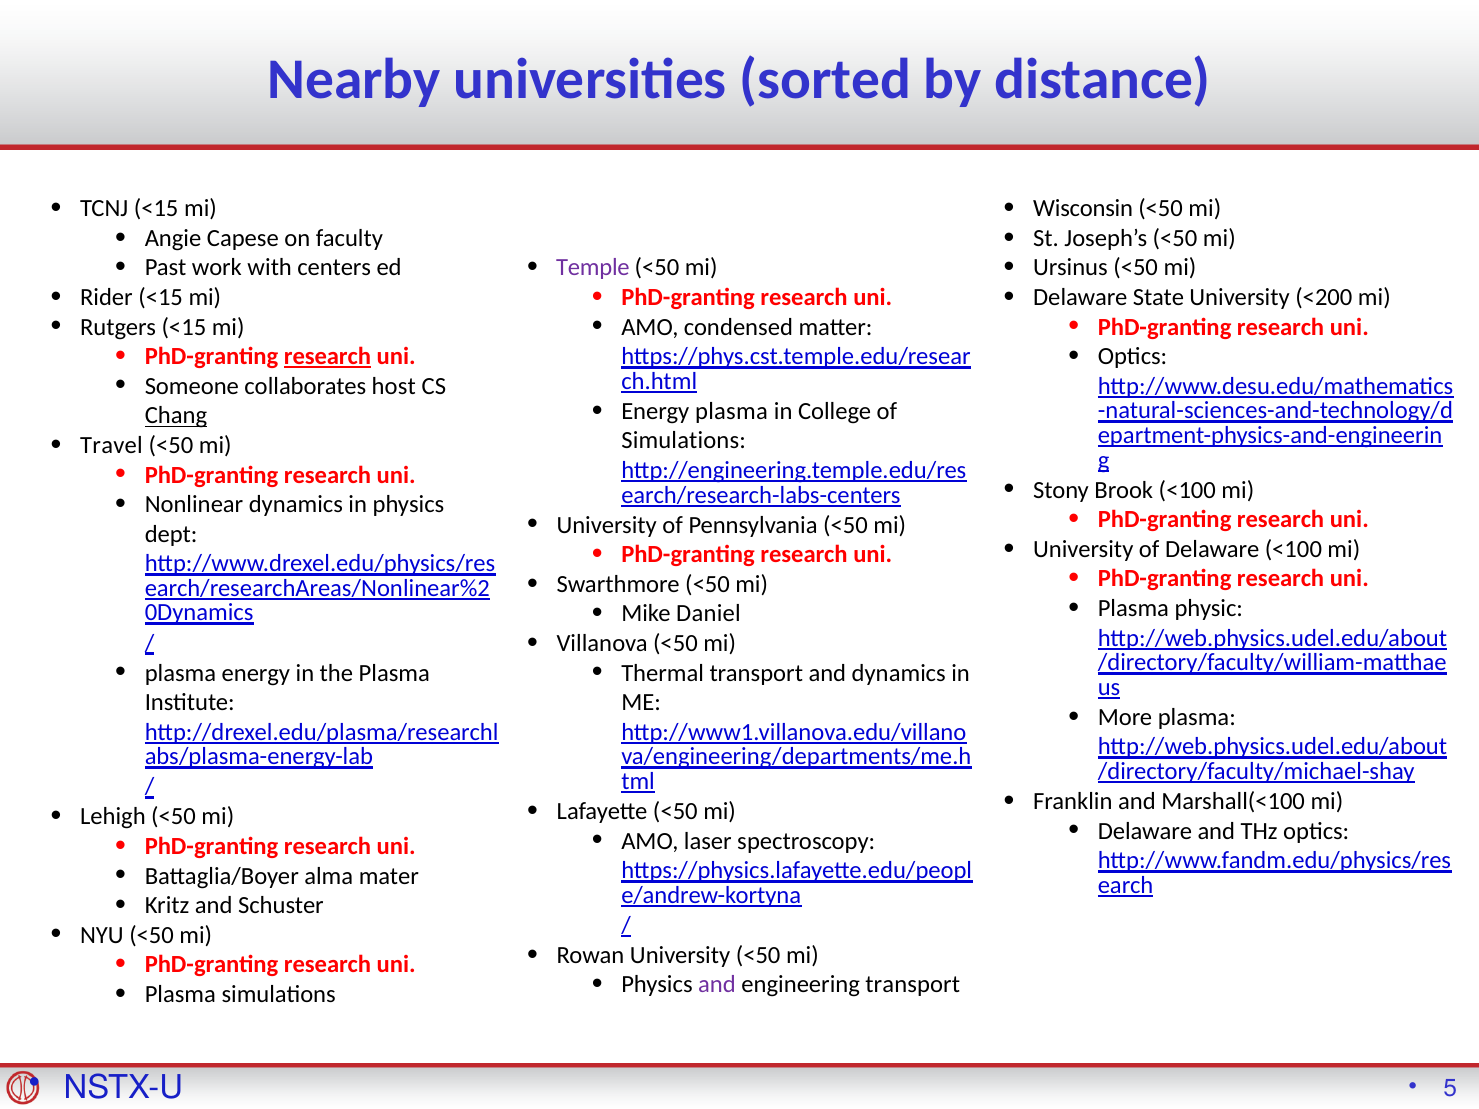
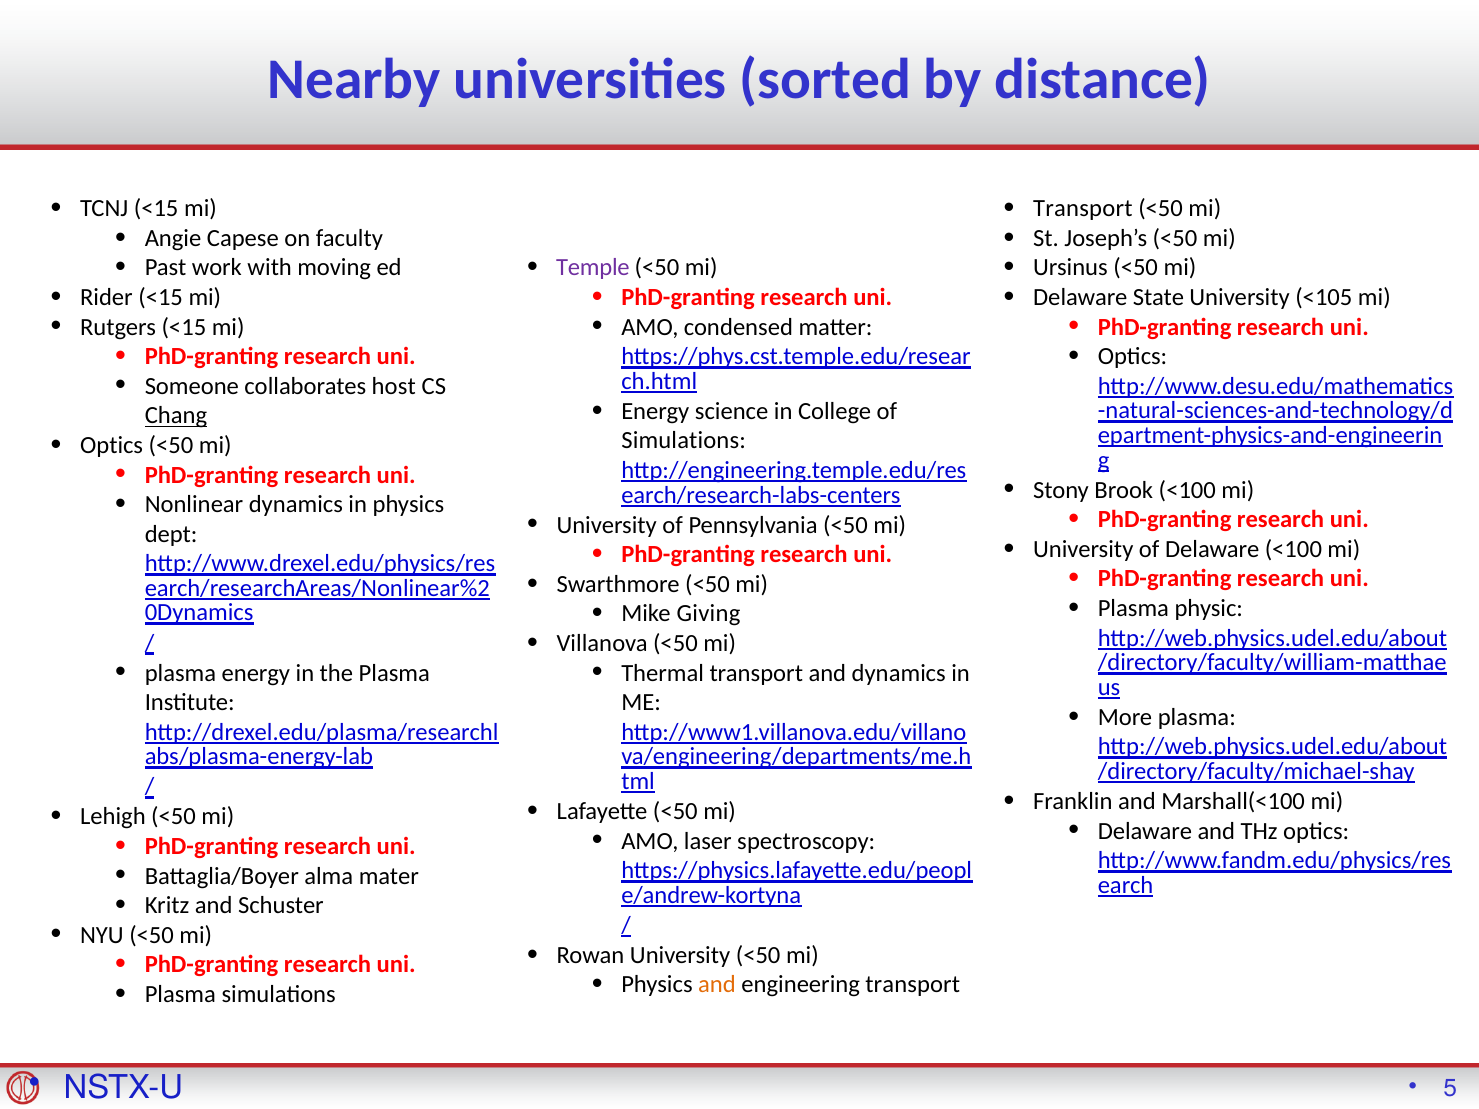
Wisconsin at (1083, 209): Wisconsin -> Transport
centers: centers -> moving
<200: <200 -> <105
research at (327, 357) underline: present -> none
Energy plasma: plasma -> science
Travel at (111, 445): Travel -> Optics
Daniel: Daniel -> Giving
and at (717, 985) colour: purple -> orange
